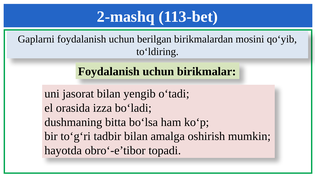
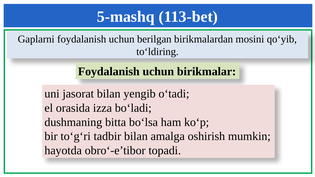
2-mashq: 2-mashq -> 5-mashq
